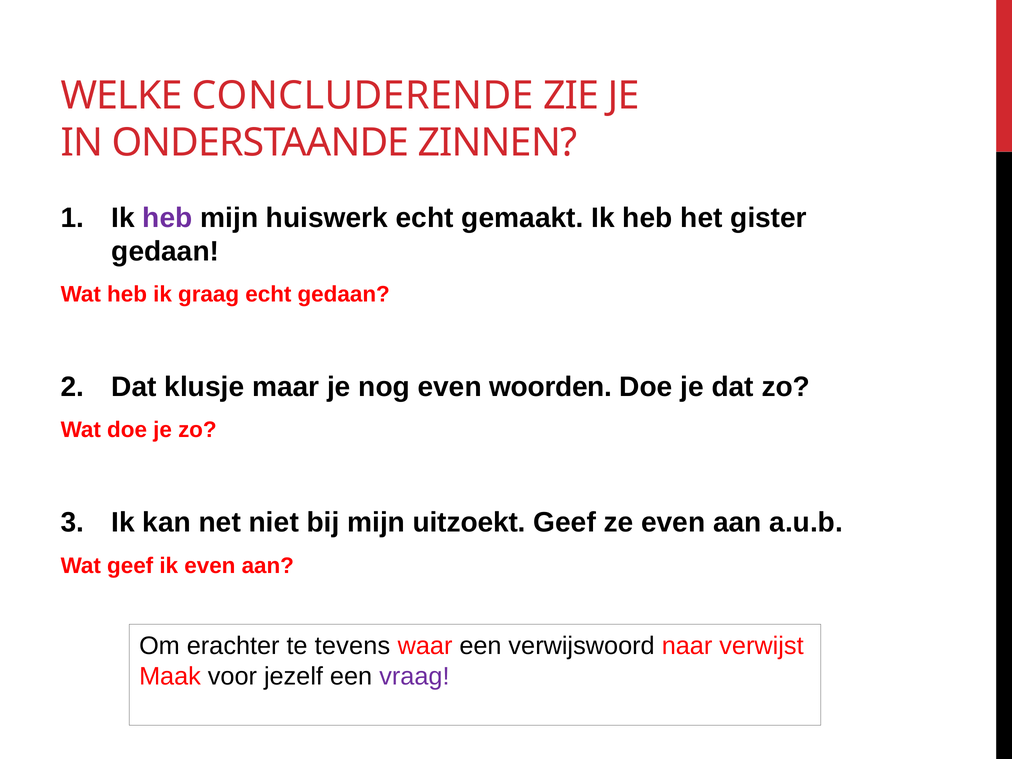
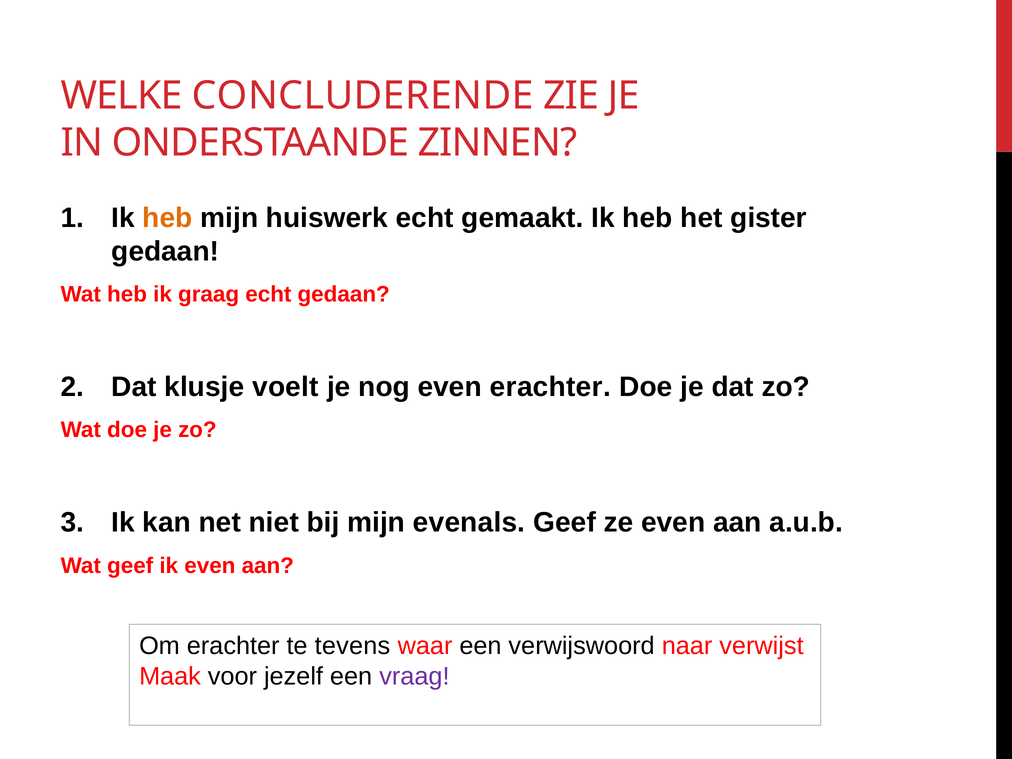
heb at (167, 218) colour: purple -> orange
maar: maar -> voelt
even woorden: woorden -> erachter
uitzoekt: uitzoekt -> evenals
